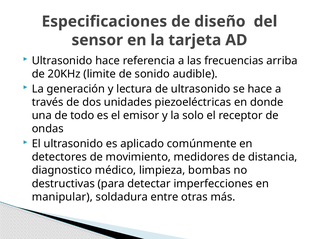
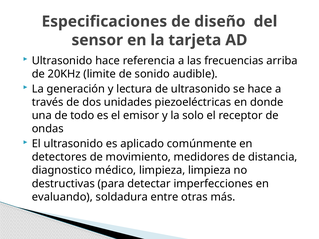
limpieza bombas: bombas -> limpieza
manipular: manipular -> evaluando
